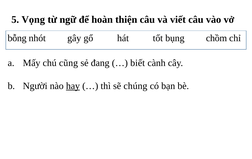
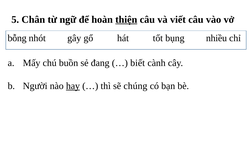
Vọng: Vọng -> Chân
thiện underline: none -> present
chồm: chồm -> nhiều
cũng: cũng -> buồn
